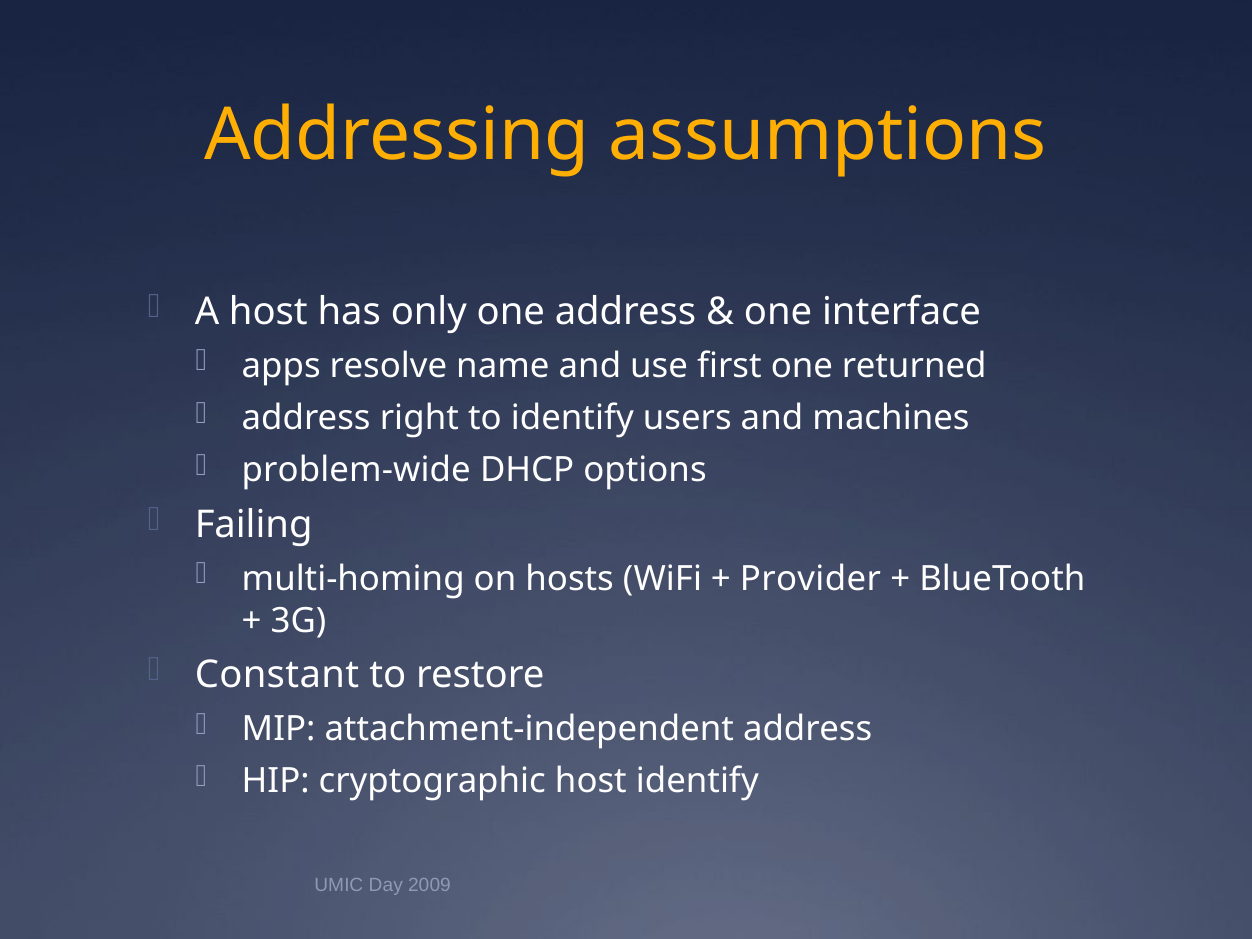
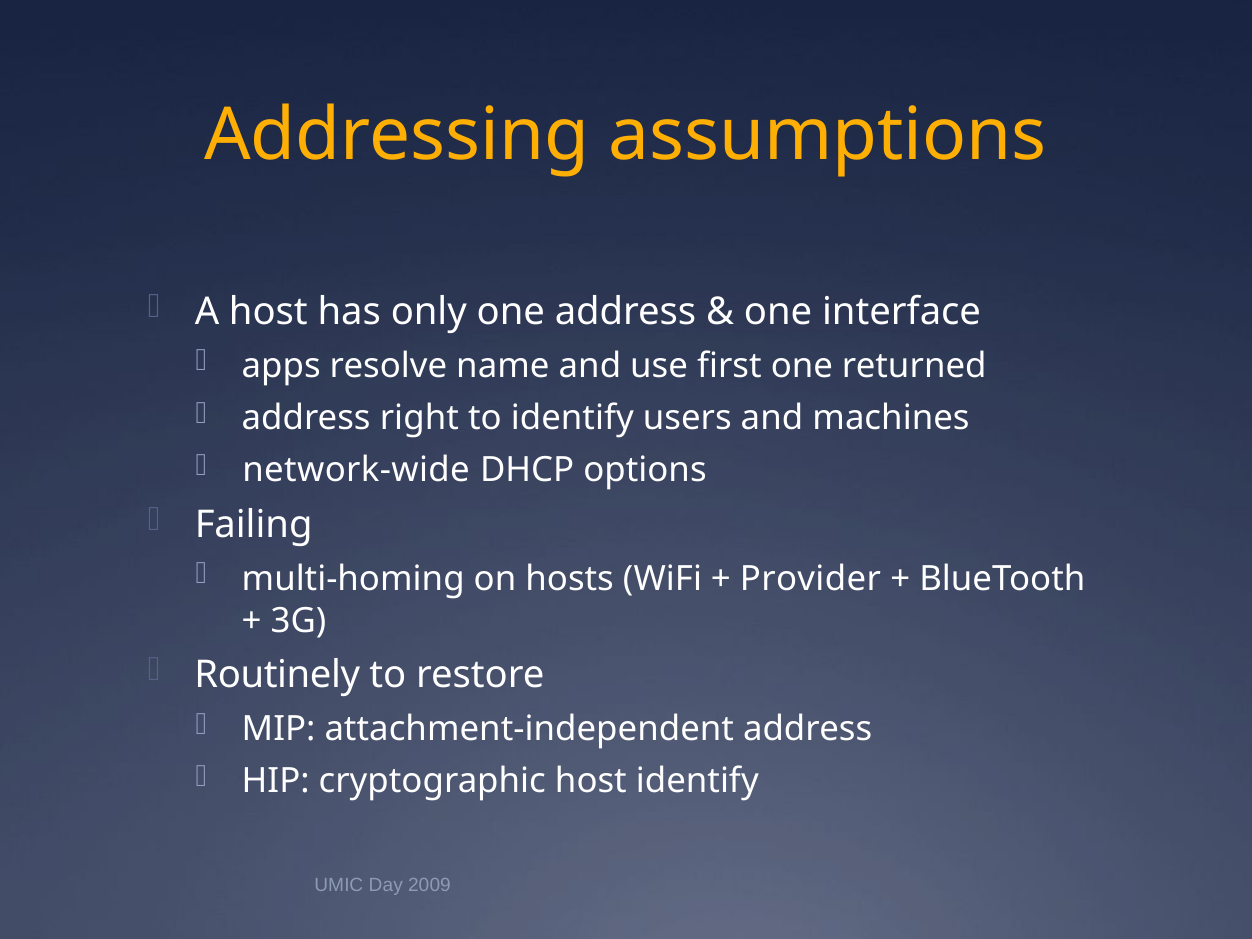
problem-wide: problem-wide -> network-wide
Constant: Constant -> Routinely
